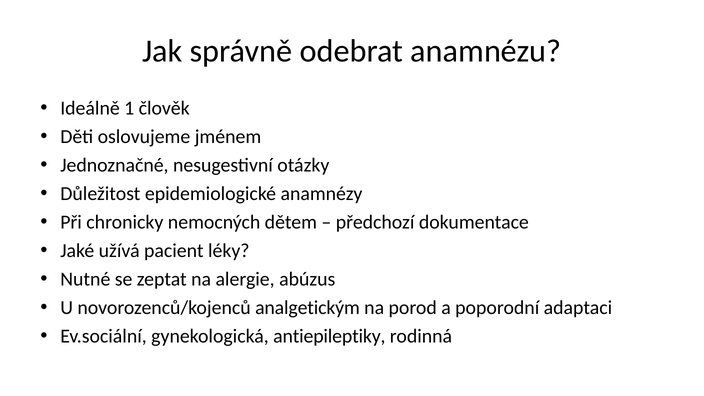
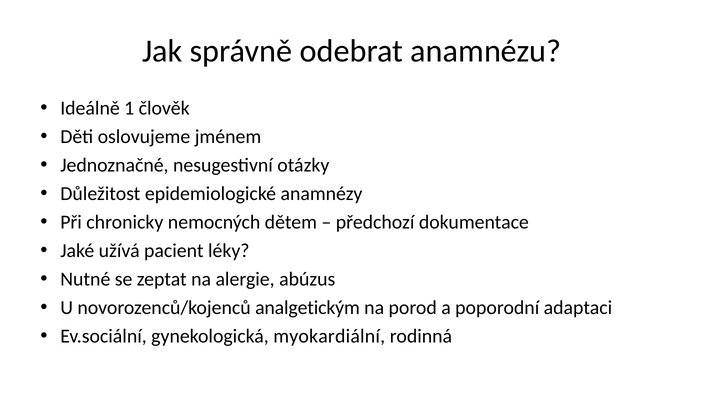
antiepileptiky: antiepileptiky -> myokardiální
